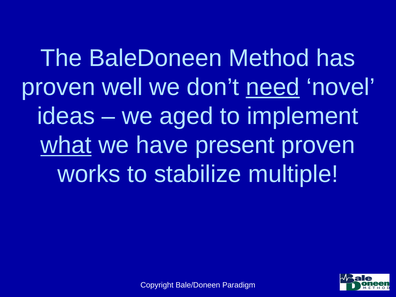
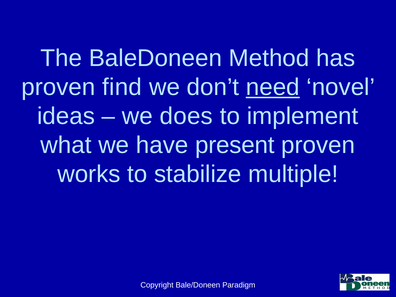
well: well -> find
aged: aged -> does
what underline: present -> none
